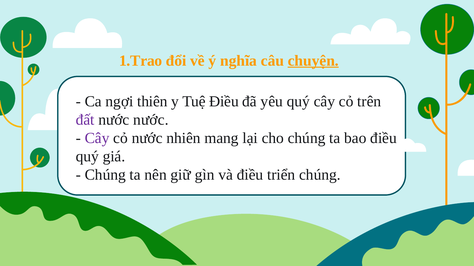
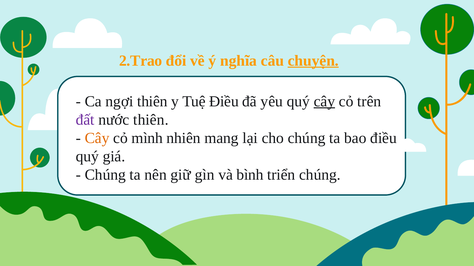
1.Trao: 1.Trao -> 2.Trao
cây at (324, 102) underline: none -> present
nước nước: nước -> thiên
Cây at (97, 138) colour: purple -> orange
cỏ nước: nước -> mình
và điều: điều -> bình
